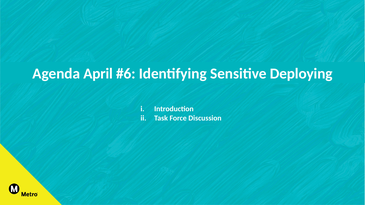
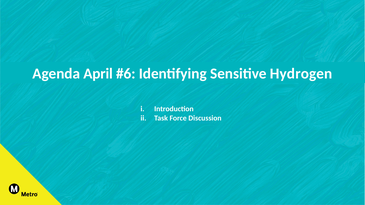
Deploying: Deploying -> Hydrogen
